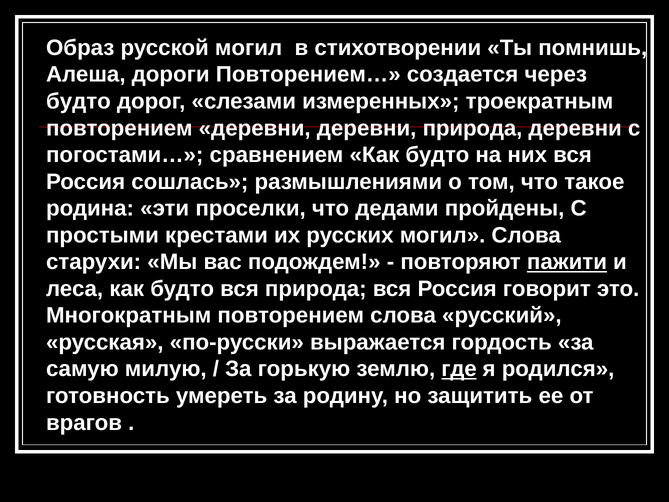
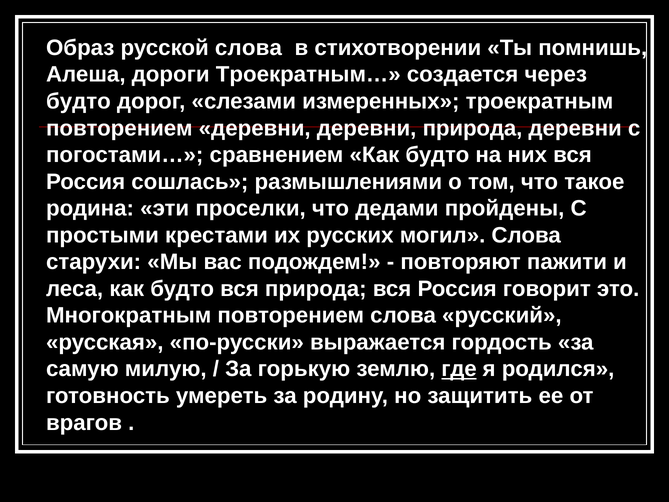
русской могил: могил -> слова
Повторением…: Повторением… -> Троекратным…
пажити underline: present -> none
